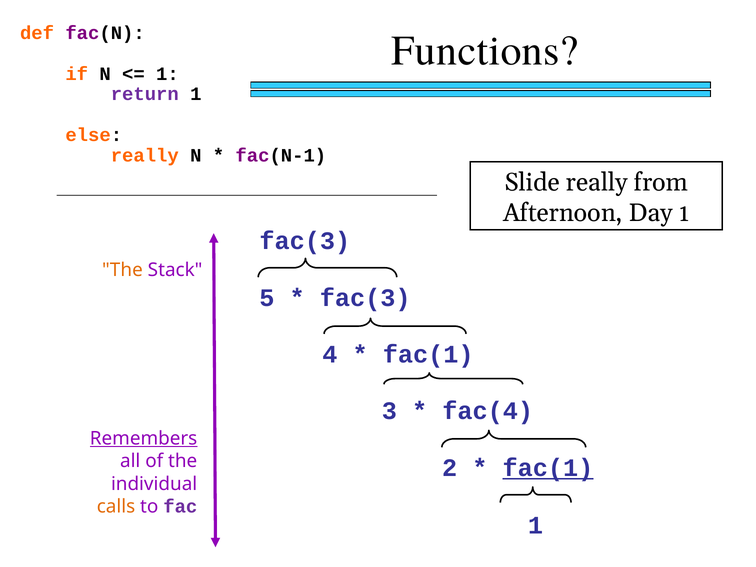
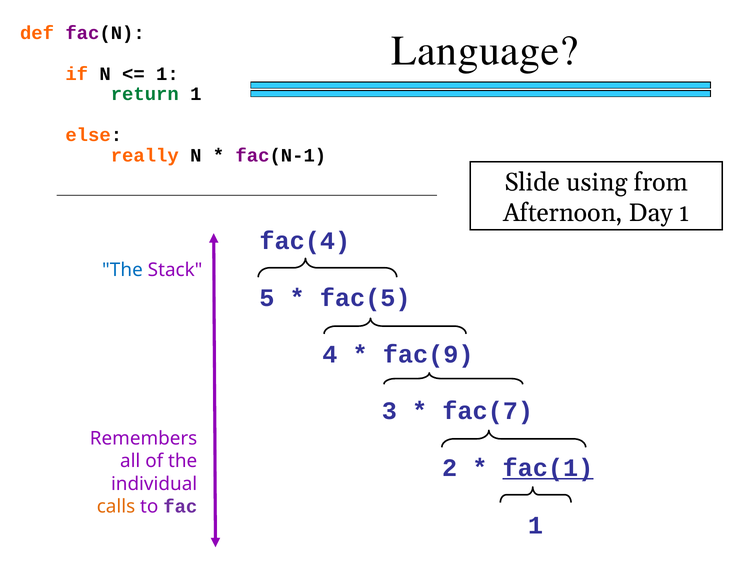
Functions: Functions -> Language
return colour: purple -> green
Slide really: really -> using
fac(3 at (305, 241): fac(3 -> fac(4
The at (122, 270) colour: orange -> blue
fac(3 at (365, 298): fac(3 -> fac(5
fac(1 at (428, 354): fac(1 -> fac(9
fac(4: fac(4 -> fac(7
Remembers underline: present -> none
